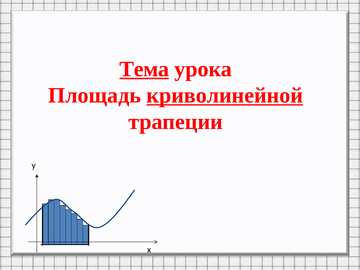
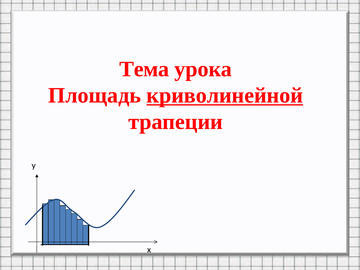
Тема underline: present -> none
